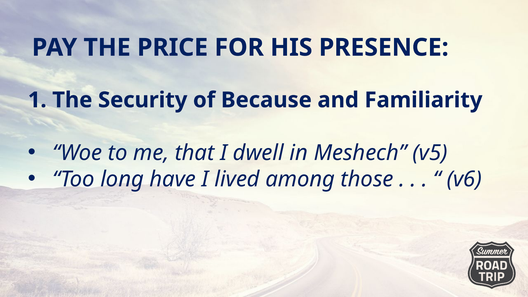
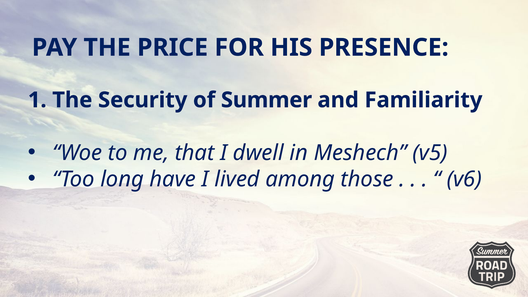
Because: Because -> Summer
